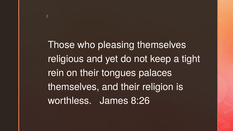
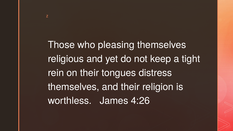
palaces: palaces -> distress
8:26: 8:26 -> 4:26
